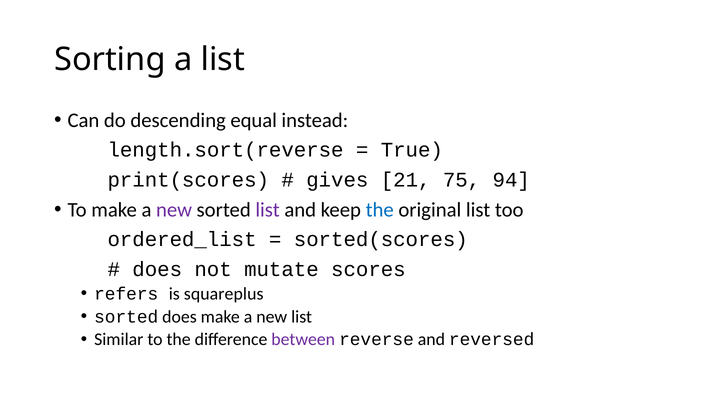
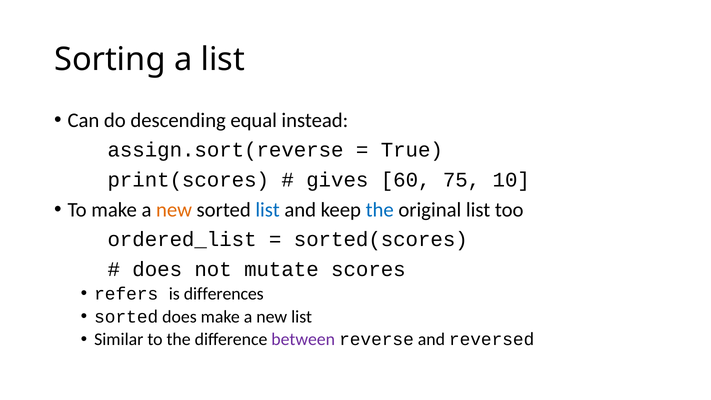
length.sort(reverse: length.sort(reverse -> assign.sort(reverse
21: 21 -> 60
94: 94 -> 10
new at (174, 210) colour: purple -> orange
list at (268, 210) colour: purple -> blue
squareplus: squareplus -> differences
